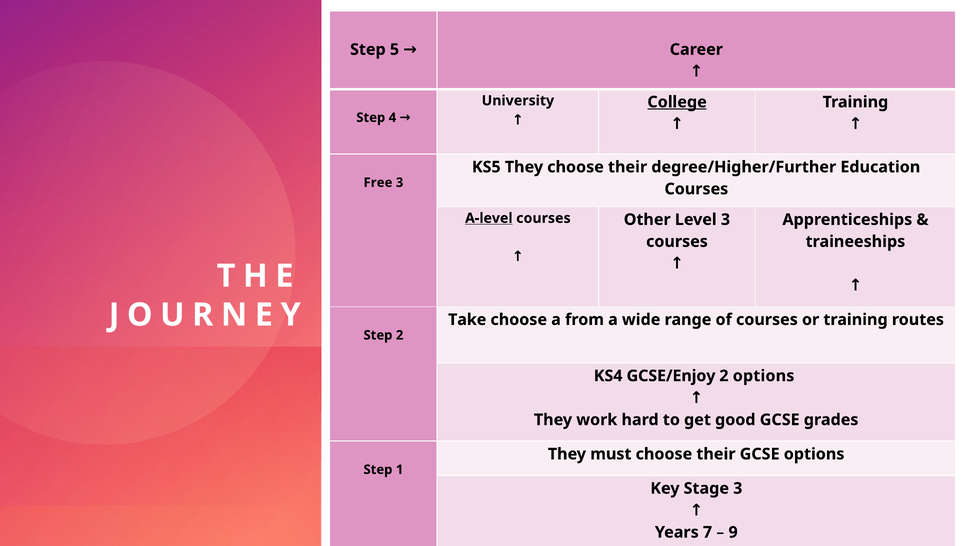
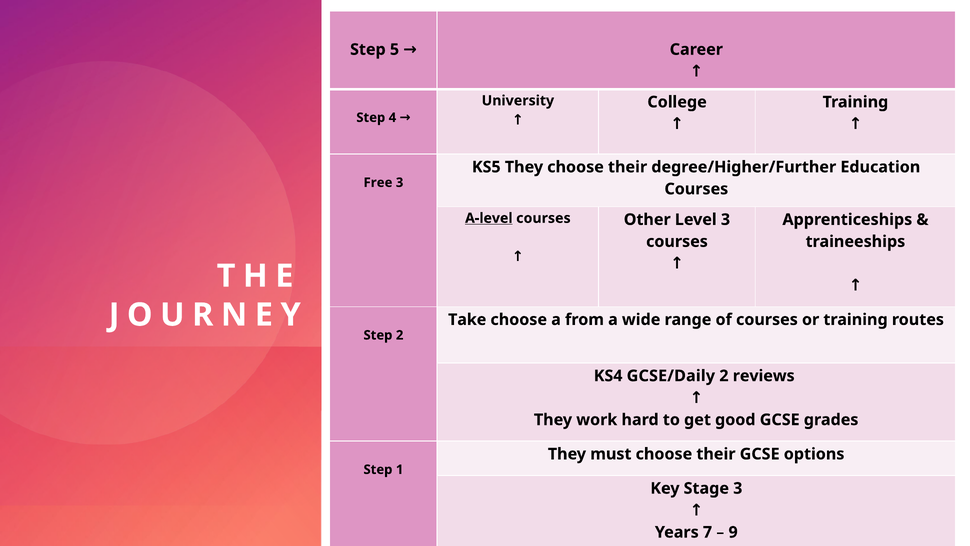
College underline: present -> none
GCSE/Enjoy: GCSE/Enjoy -> GCSE/Daily
2 options: options -> reviews
